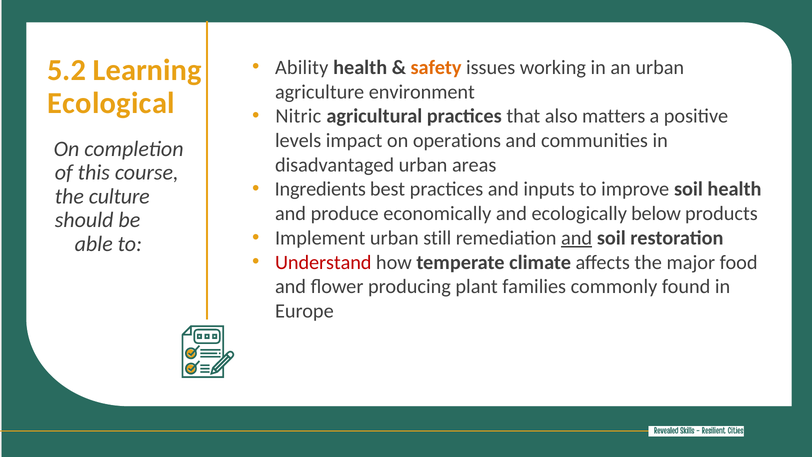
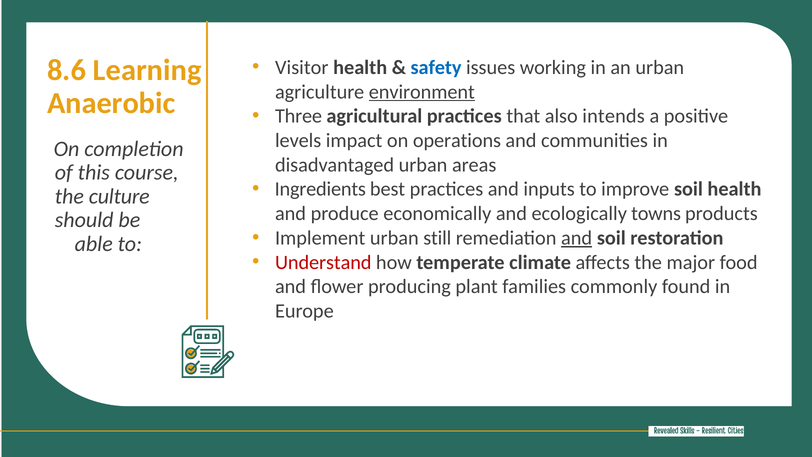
Ability: Ability -> Visitor
safety colour: orange -> blue
5.2: 5.2 -> 8.6
environment underline: none -> present
Ecological: Ecological -> Anaerobic
Nitric: Nitric -> Three
matters: matters -> intends
below: below -> towns
